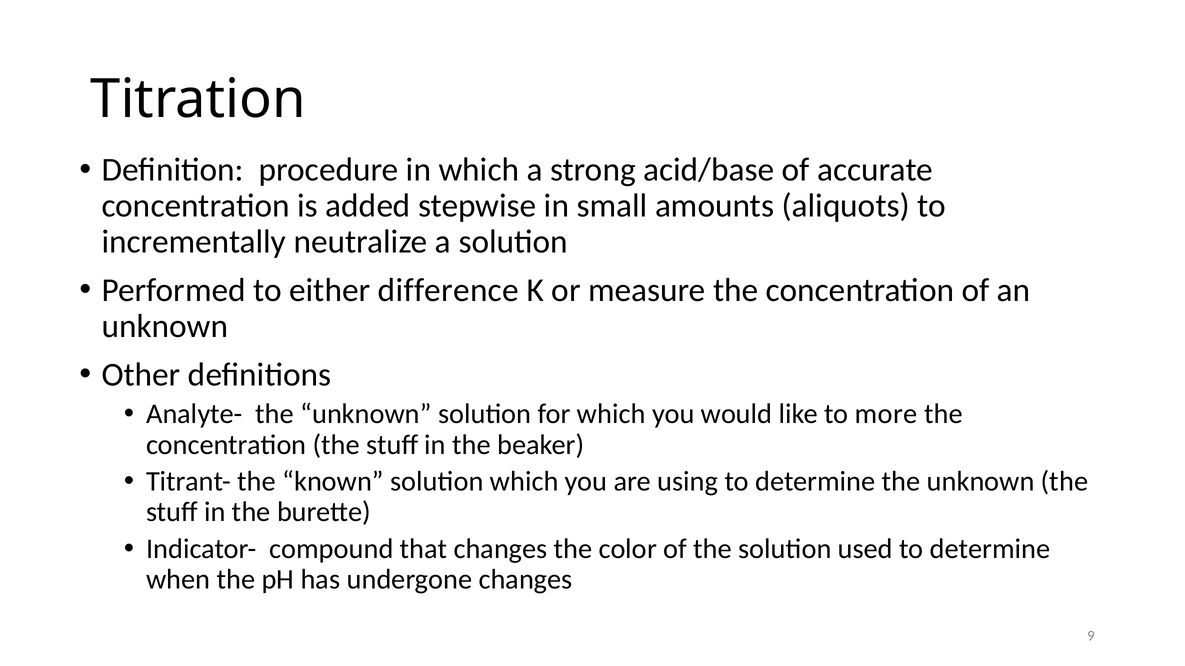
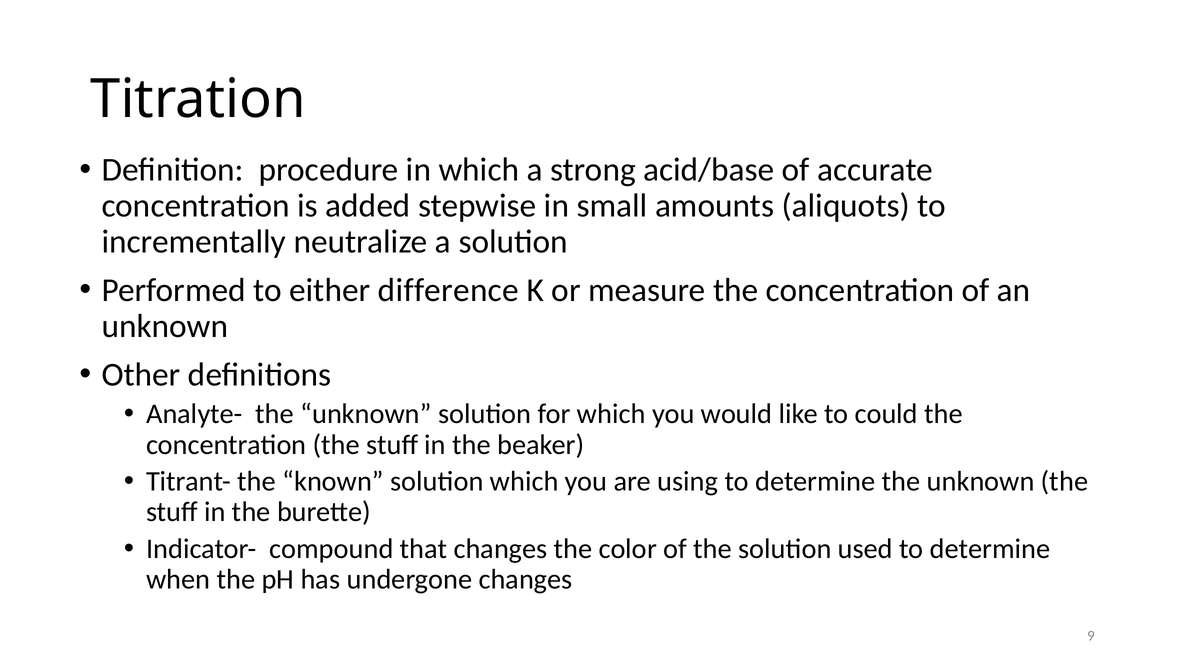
more: more -> could
